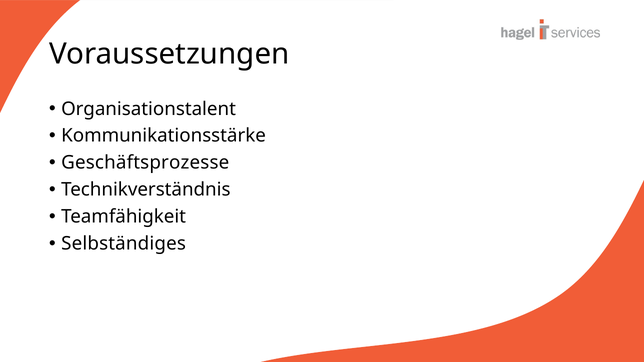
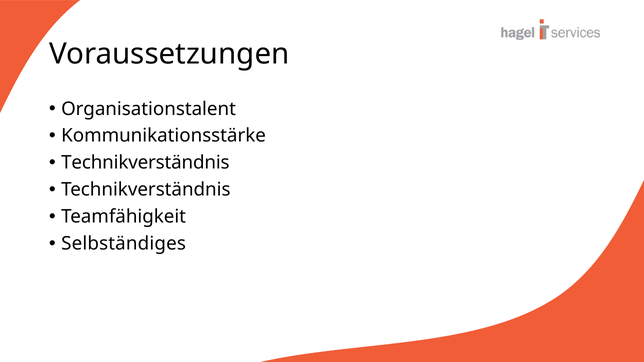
Geschäftsprozesse at (145, 163): Geschäftsprozesse -> Technikverständnis
